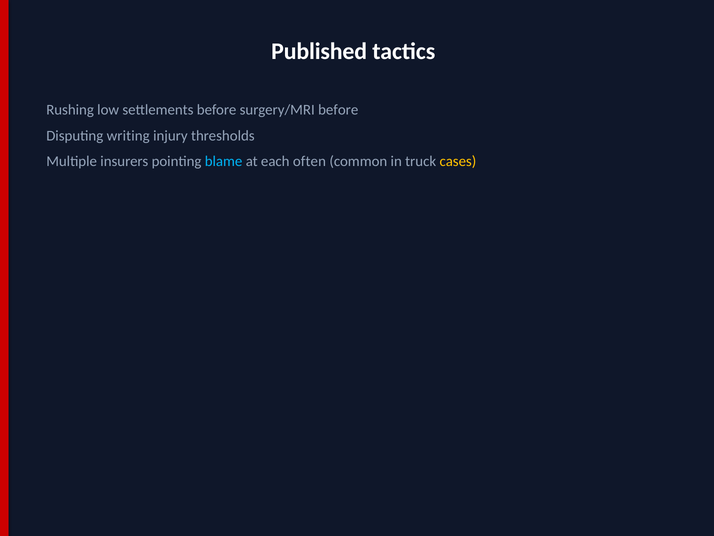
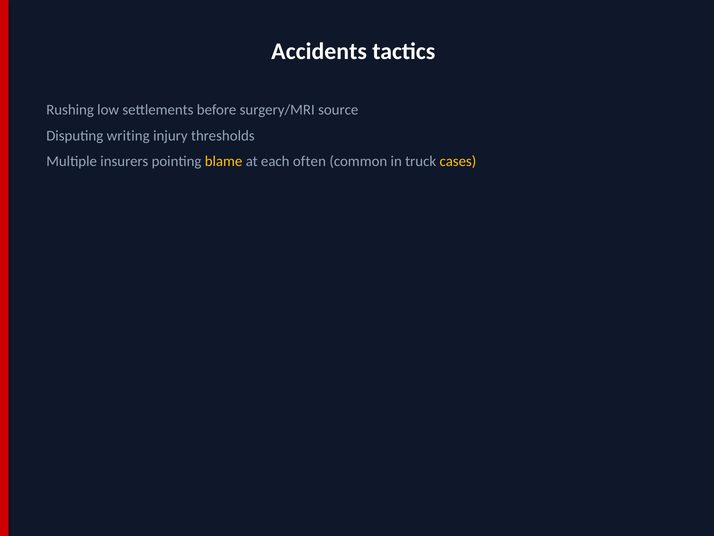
Published: Published -> Accidents
surgery/MRI before: before -> source
blame colour: light blue -> yellow
